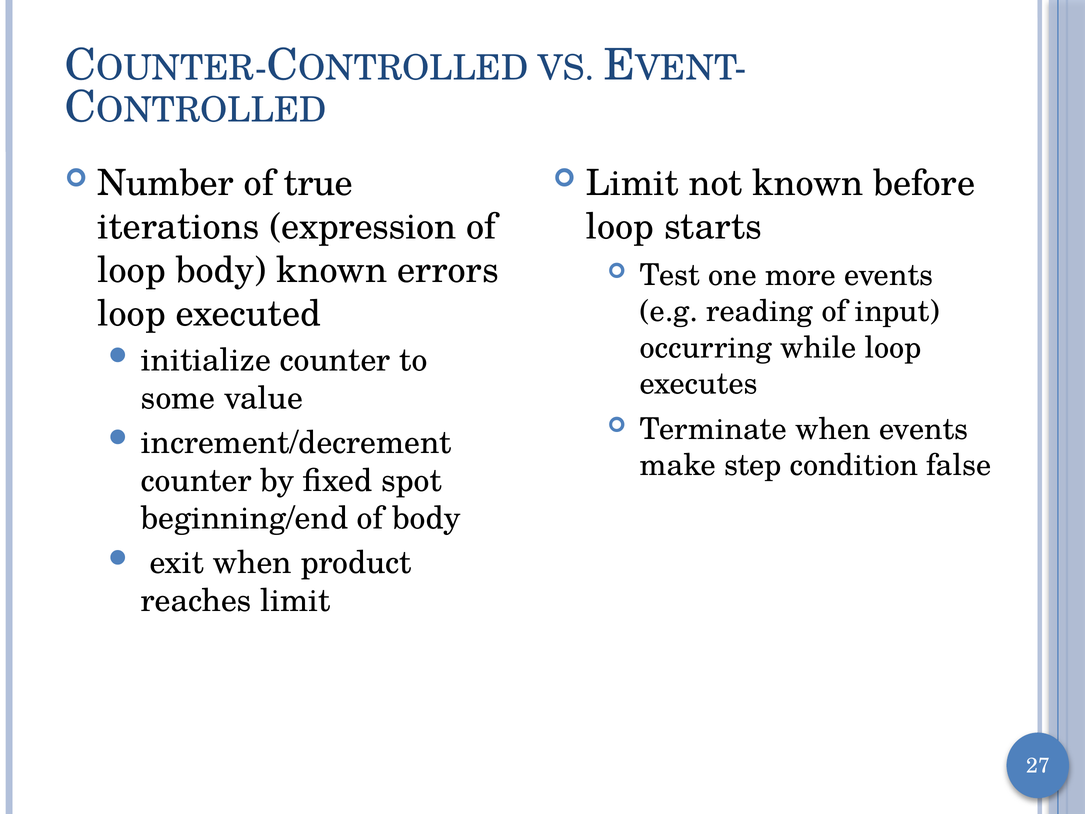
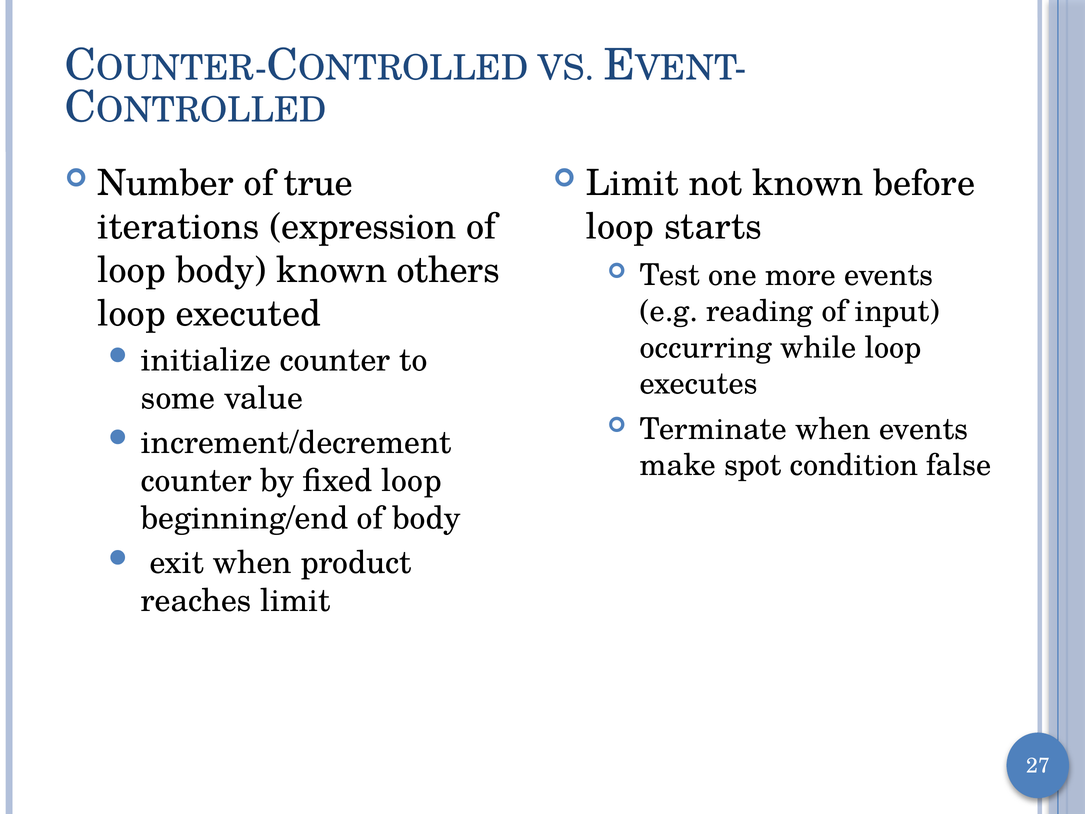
errors: errors -> others
step: step -> spot
fixed spot: spot -> loop
